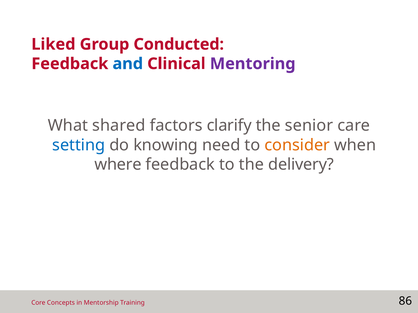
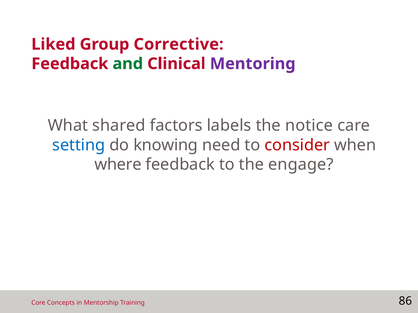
Conducted: Conducted -> Corrective
and colour: blue -> green
clarify: clarify -> labels
senior: senior -> notice
consider colour: orange -> red
delivery: delivery -> engage
